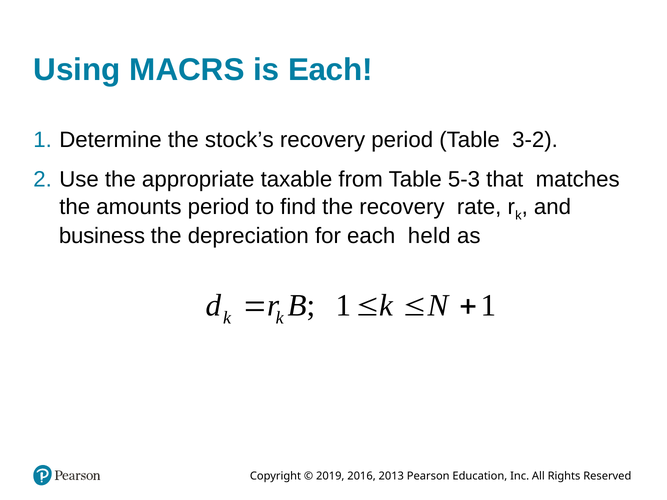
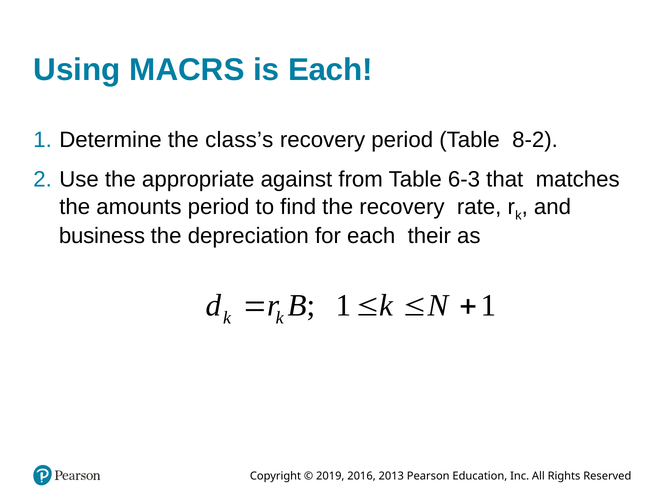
stock’s: stock’s -> class’s
3-2: 3-2 -> 8-2
taxable: taxable -> against
5-3: 5-3 -> 6-3
held: held -> their
